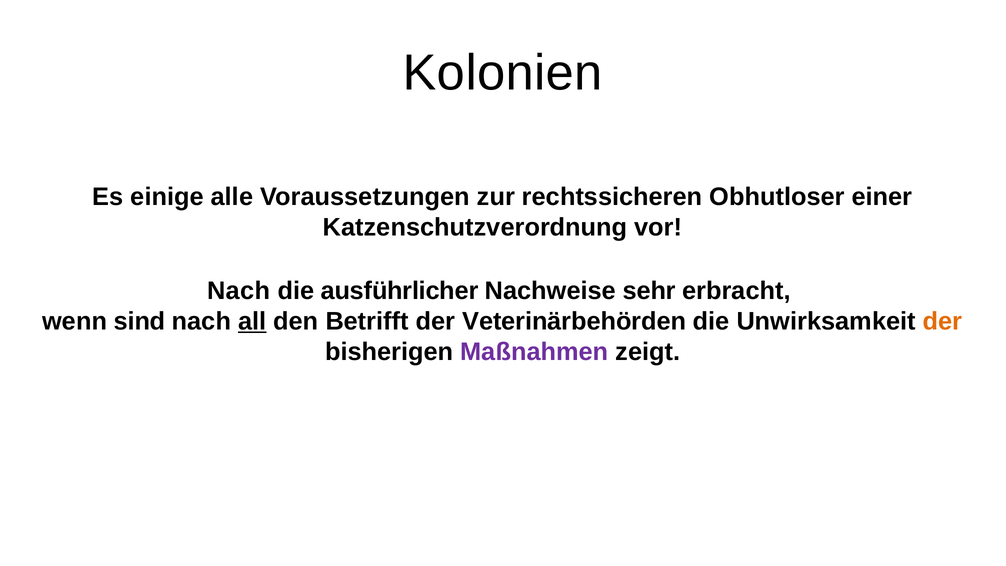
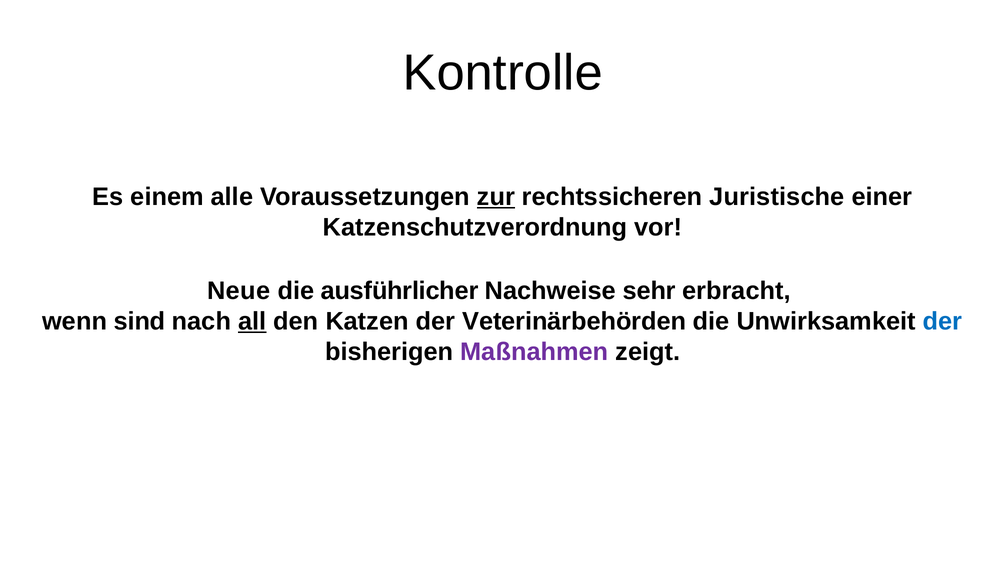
Kolonien: Kolonien -> Kontrolle
einige: einige -> einem
zur underline: none -> present
Obhutloser: Obhutloser -> Juristische
Nach at (239, 291): Nach -> Neue
Betrifft: Betrifft -> Katzen
der at (943, 321) colour: orange -> blue
